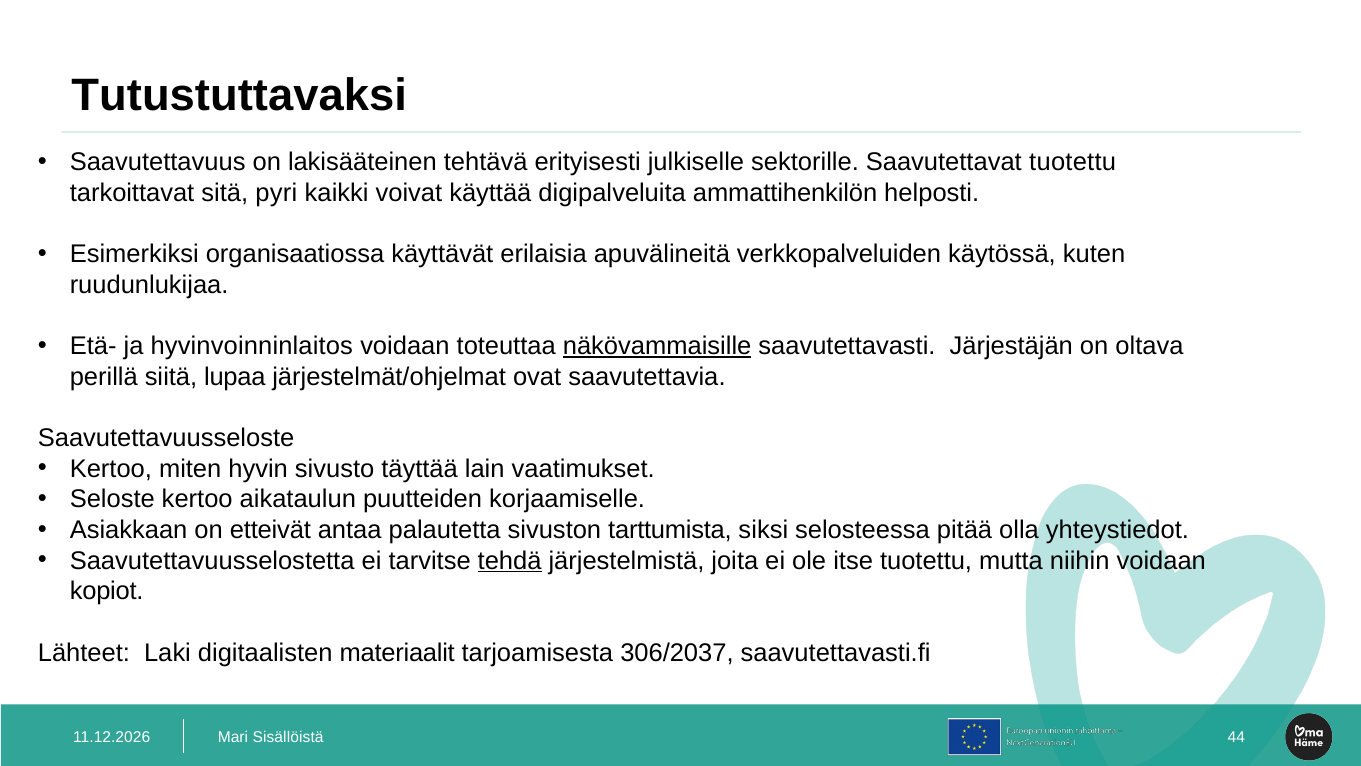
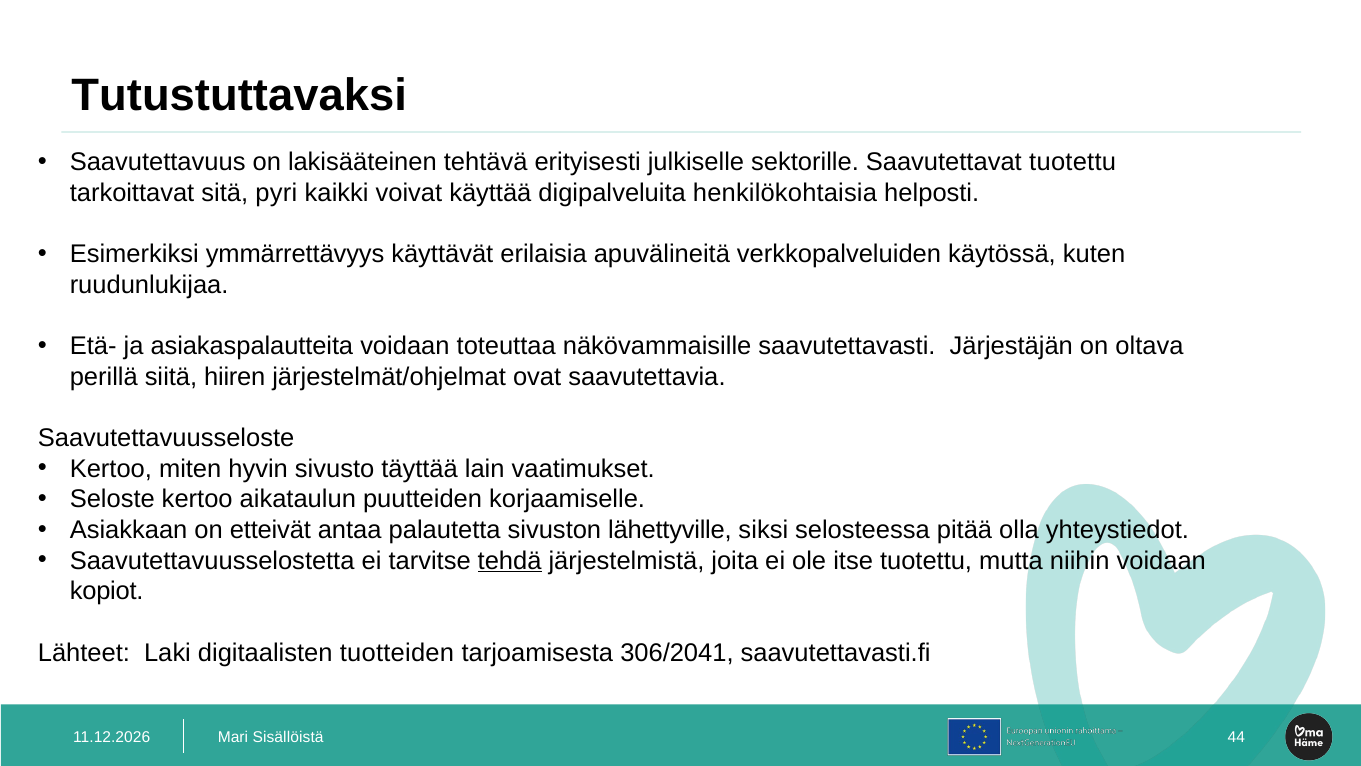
ammattihenkilön: ammattihenkilön -> henkilökohtaisia
organisaatiossa: organisaatiossa -> ymmärrettävyys
hyvinvoinninlaitos: hyvinvoinninlaitos -> asiakaspalautteita
näkövammaisille underline: present -> none
lupaa: lupaa -> hiiren
tarttumista: tarttumista -> lähettyville
materiaalit: materiaalit -> tuotteiden
306/2037: 306/2037 -> 306/2041
